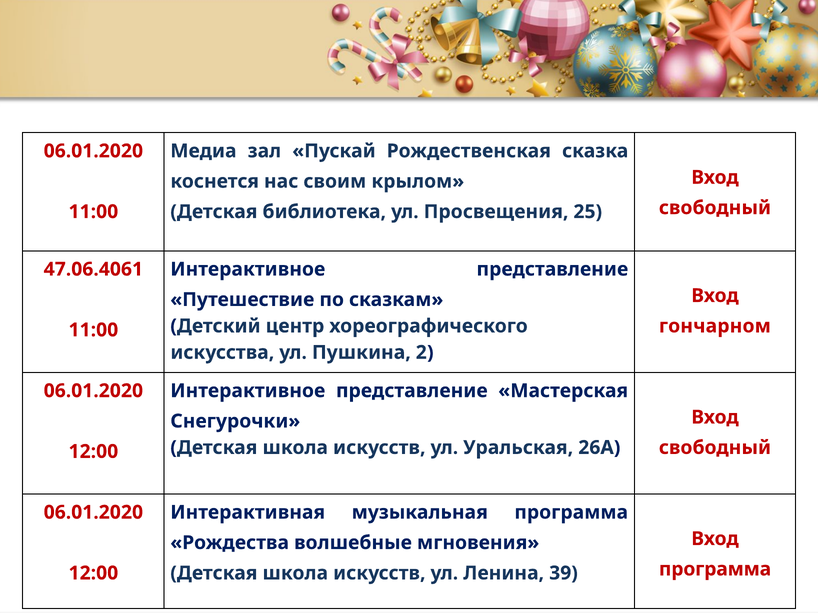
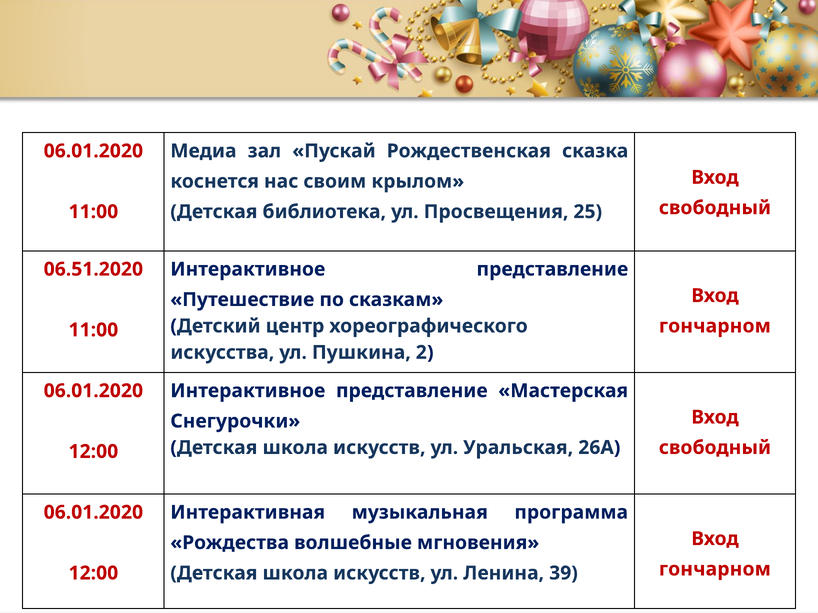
47.06.4061: 47.06.4061 -> 06.51.2020
программа at (715, 570): программа -> гончарном
